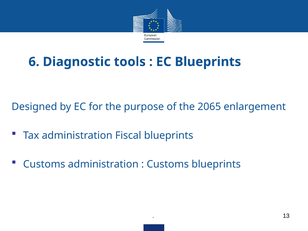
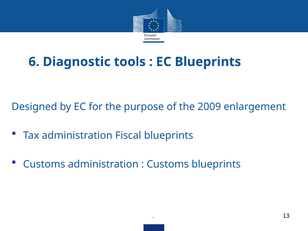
2065: 2065 -> 2009
